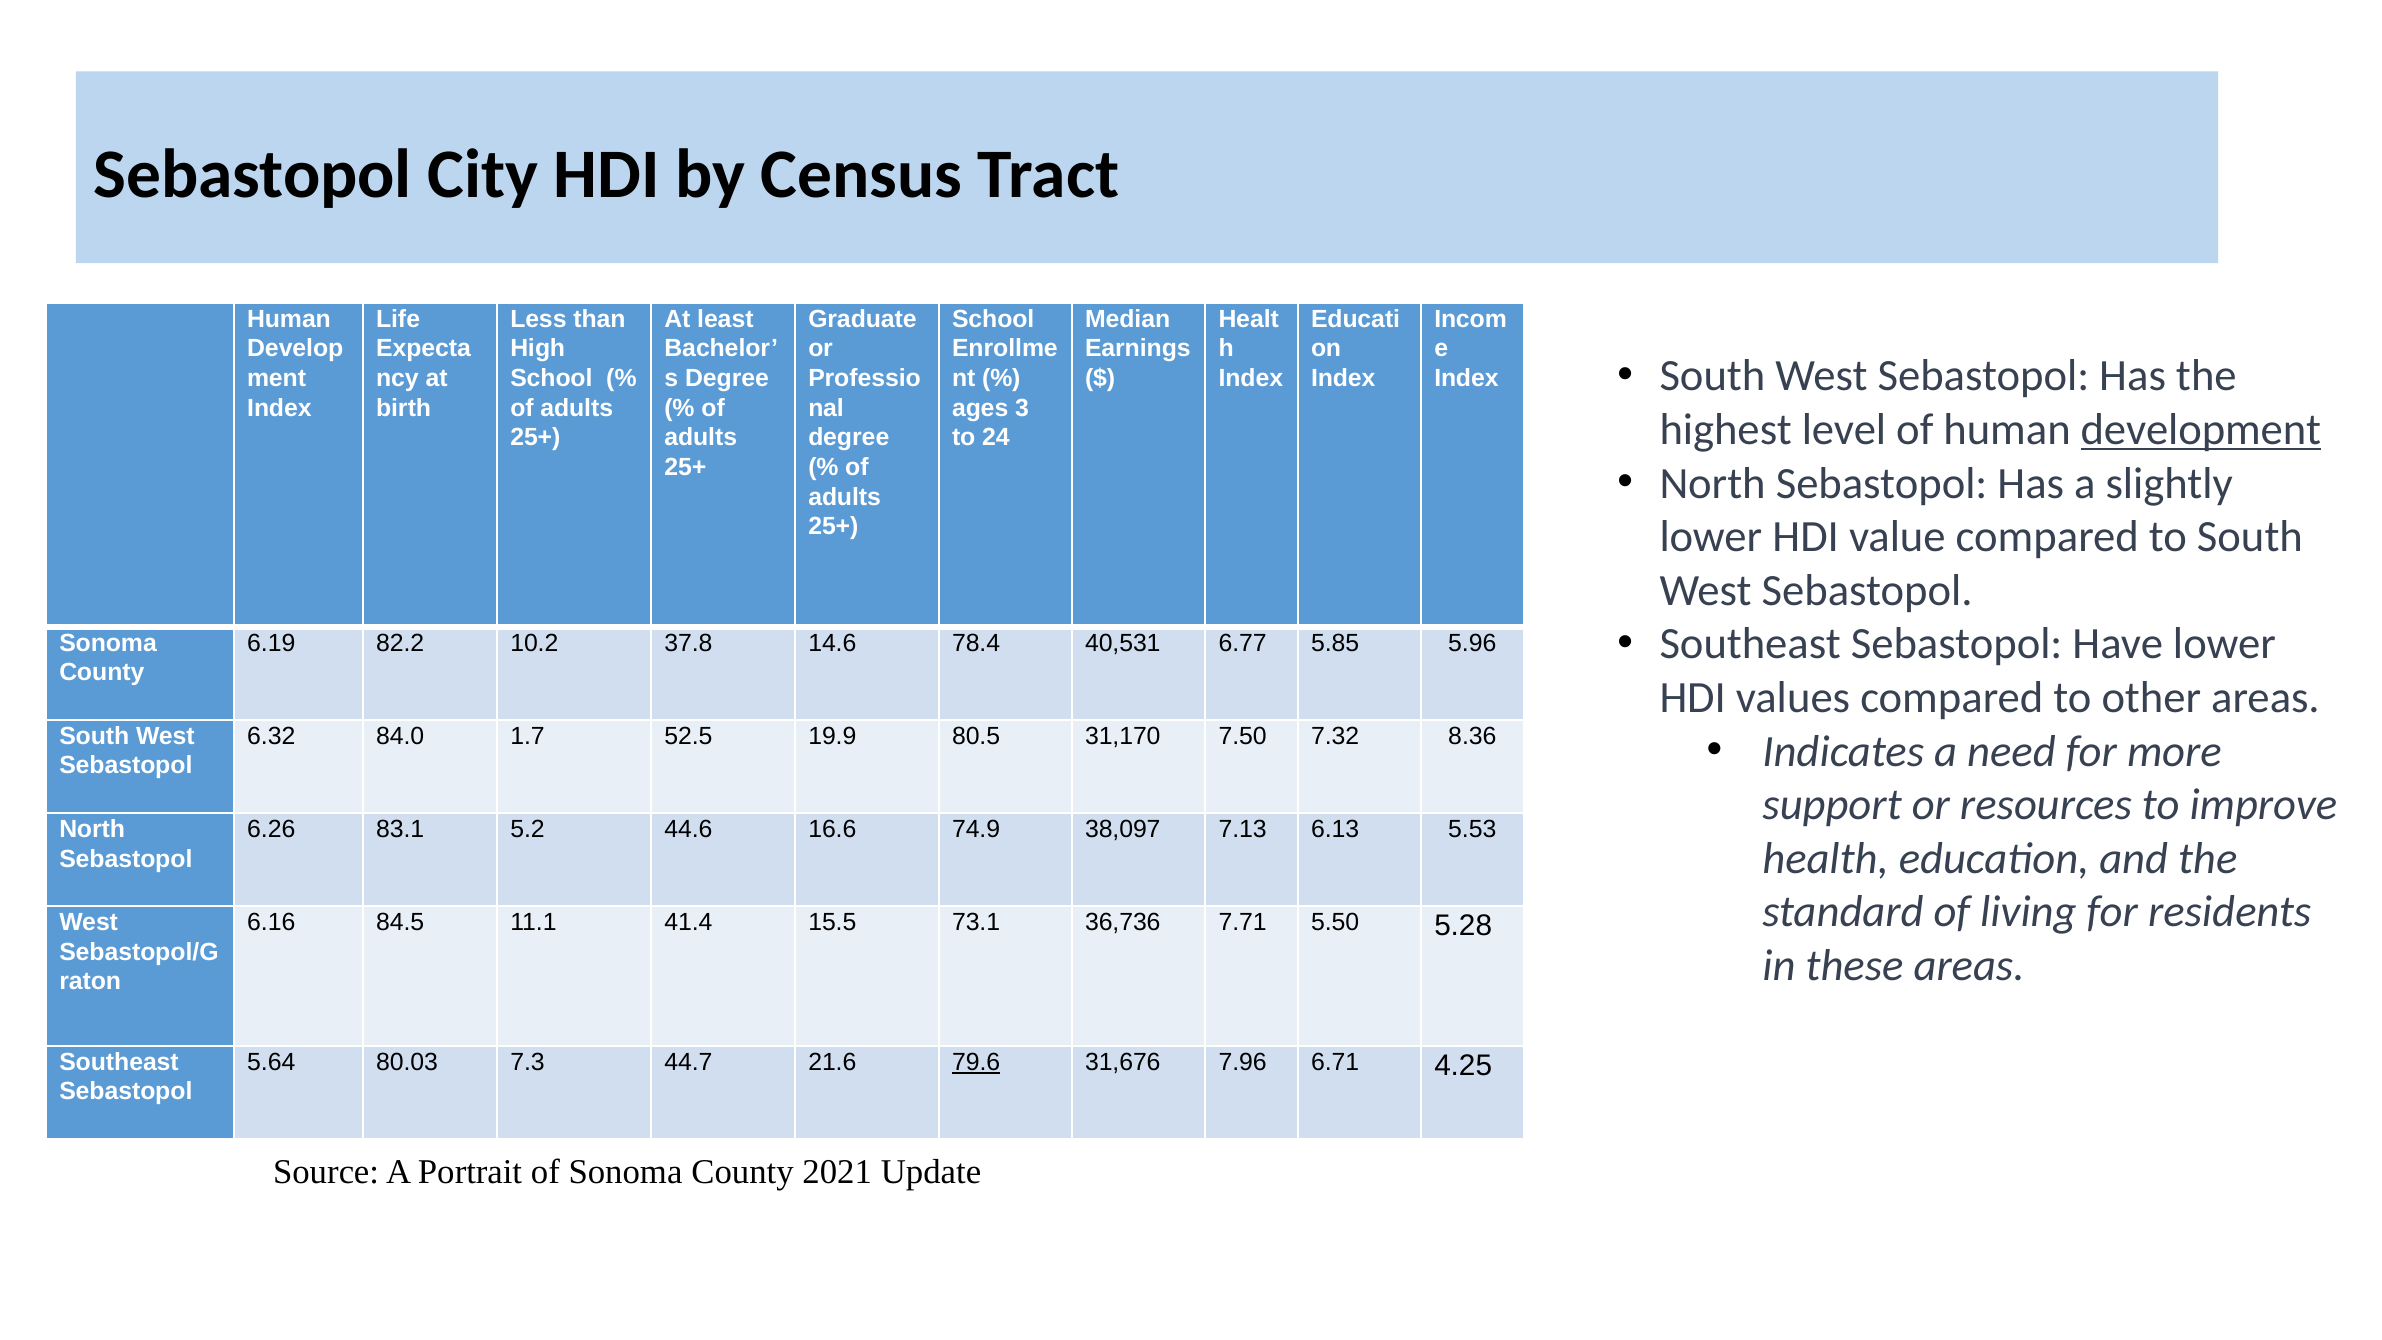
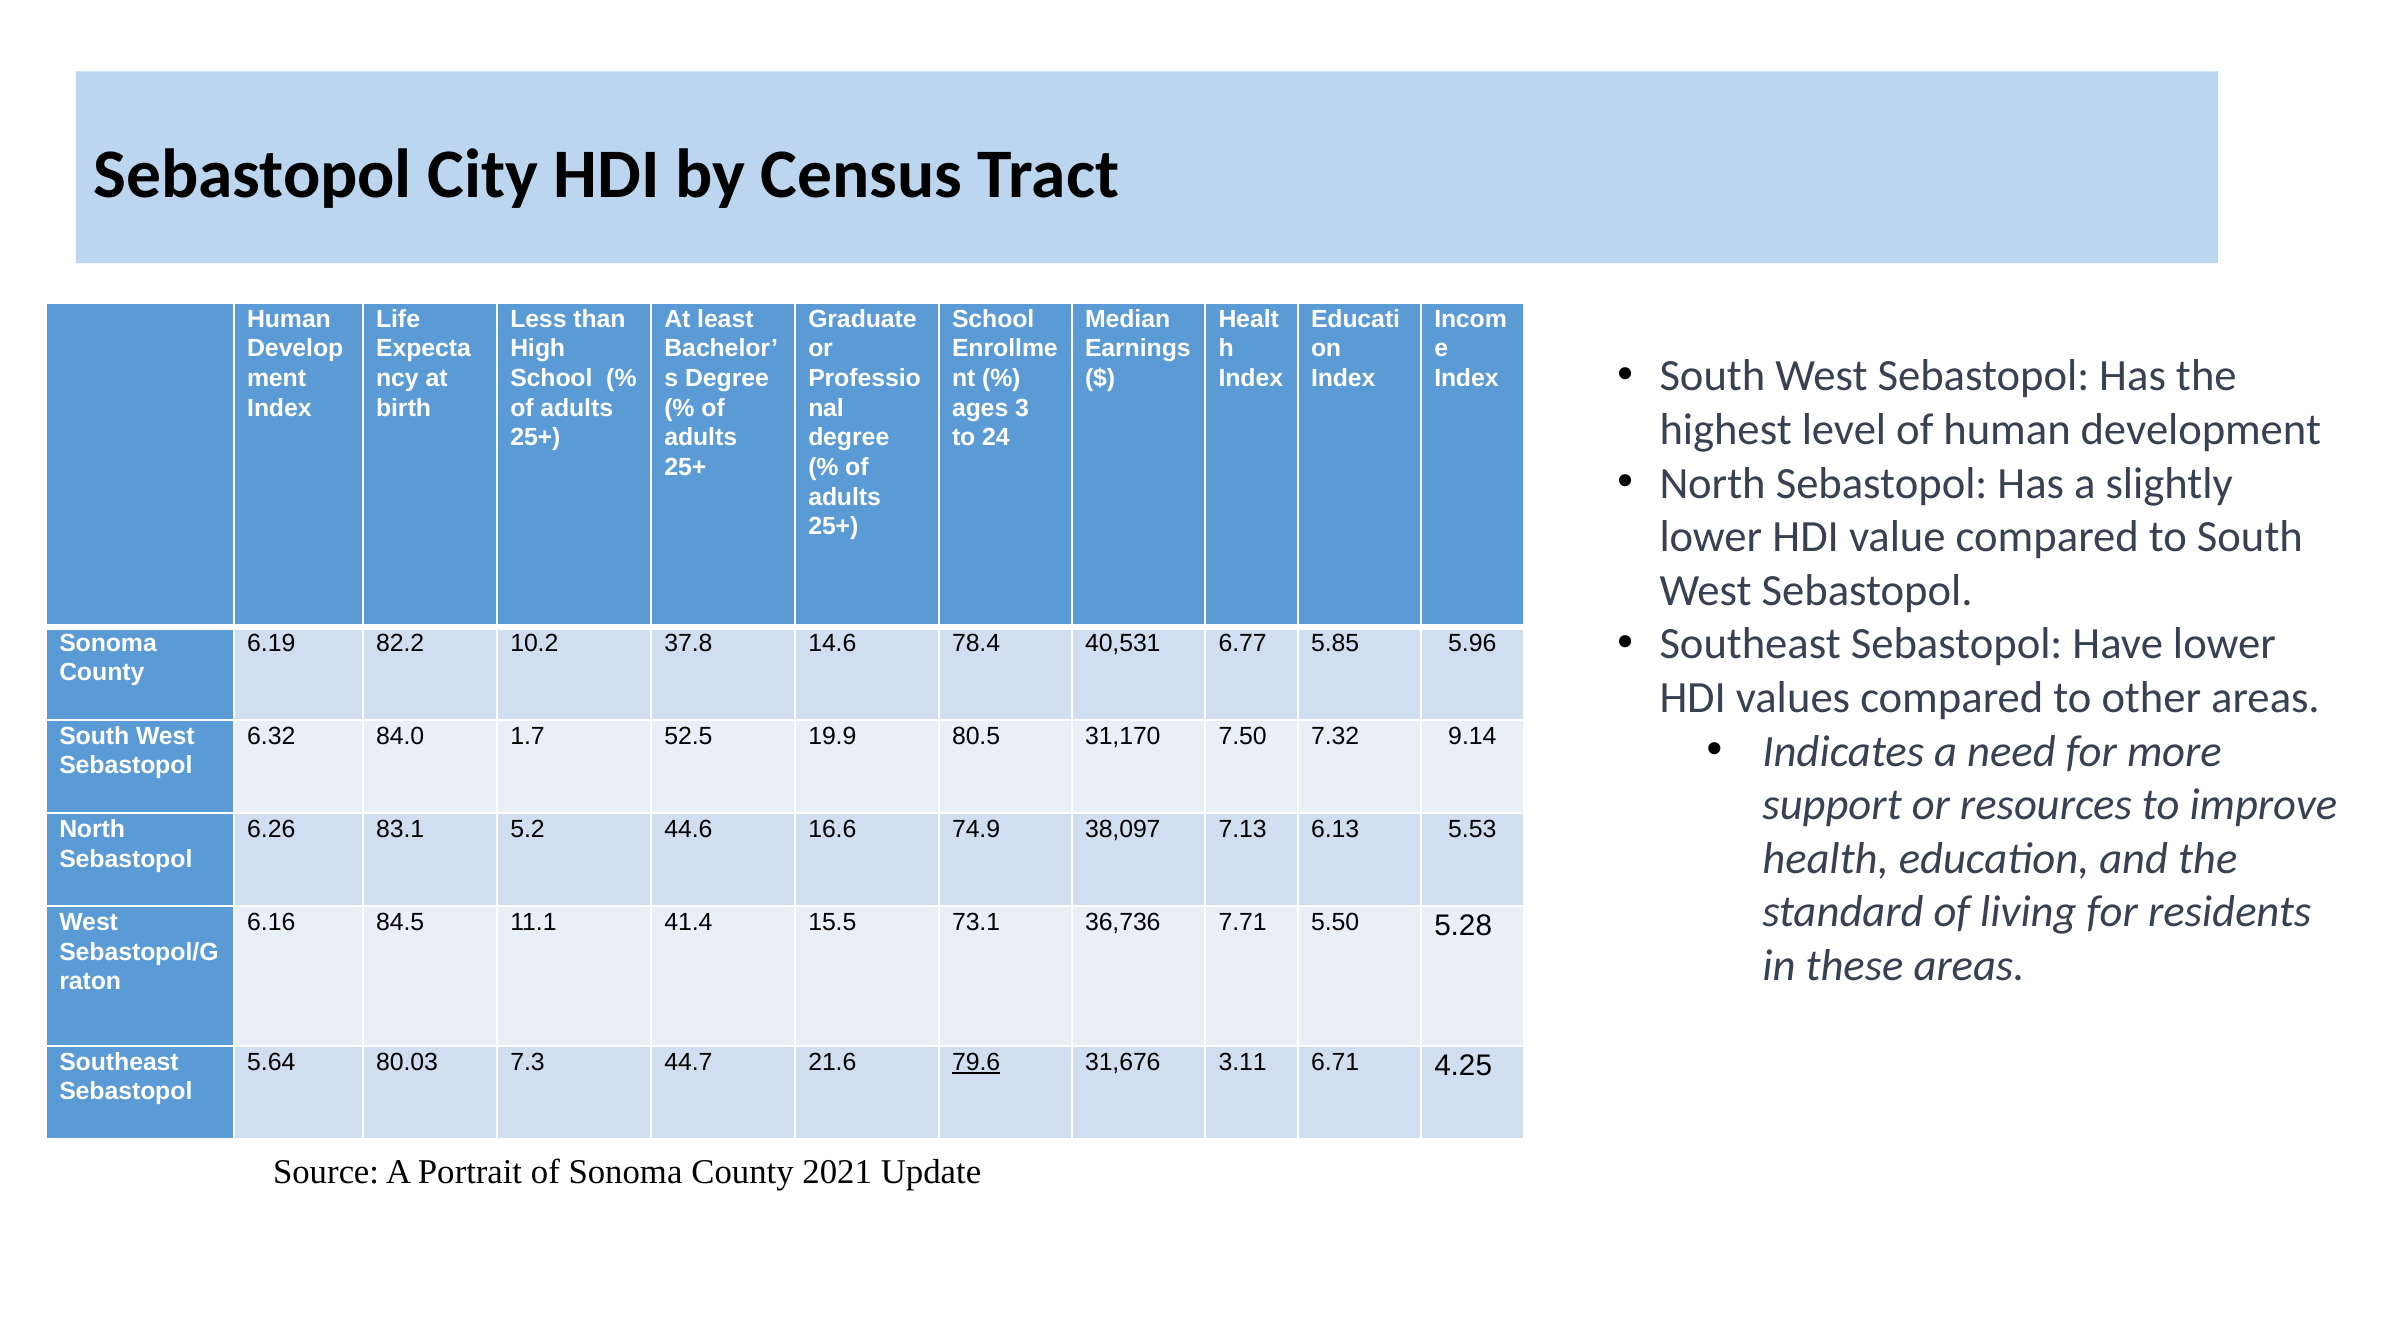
development underline: present -> none
8.36: 8.36 -> 9.14
7.96: 7.96 -> 3.11
